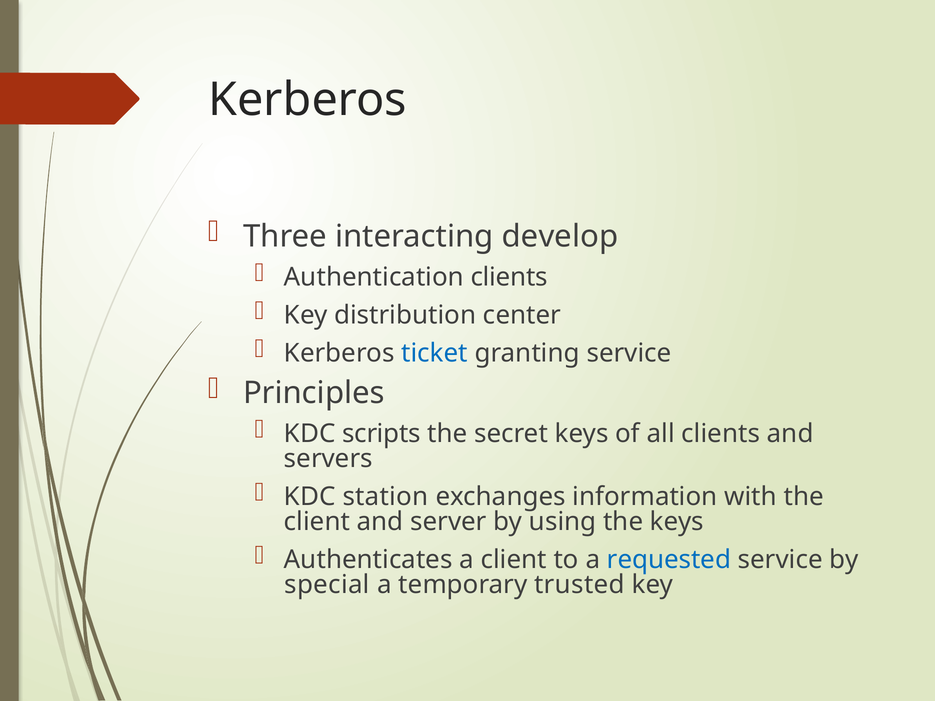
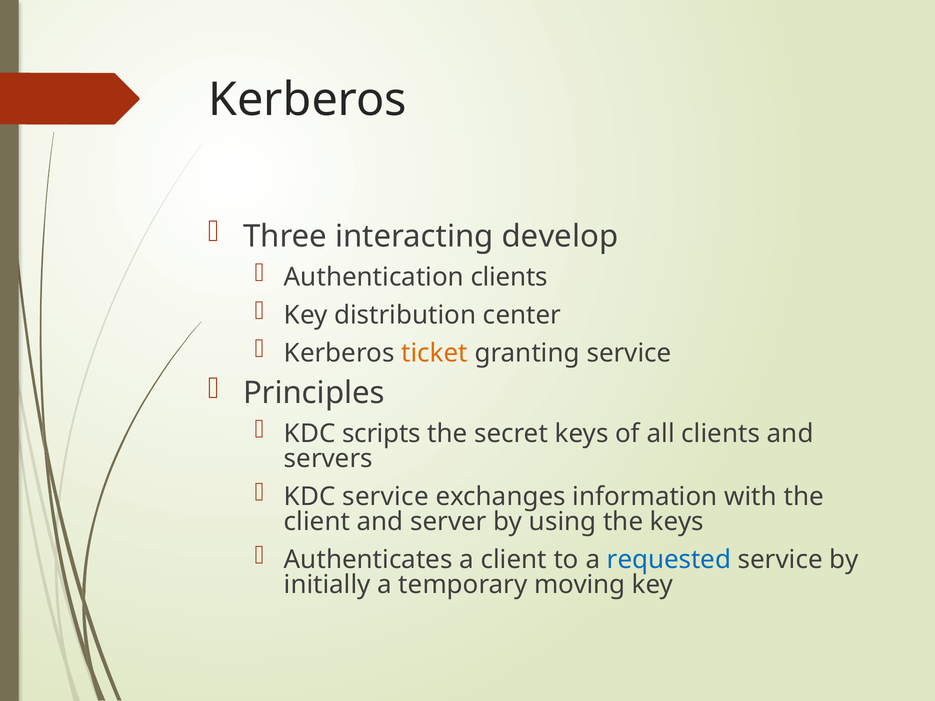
ticket colour: blue -> orange
KDC station: station -> service
special: special -> initially
trusted: trusted -> moving
